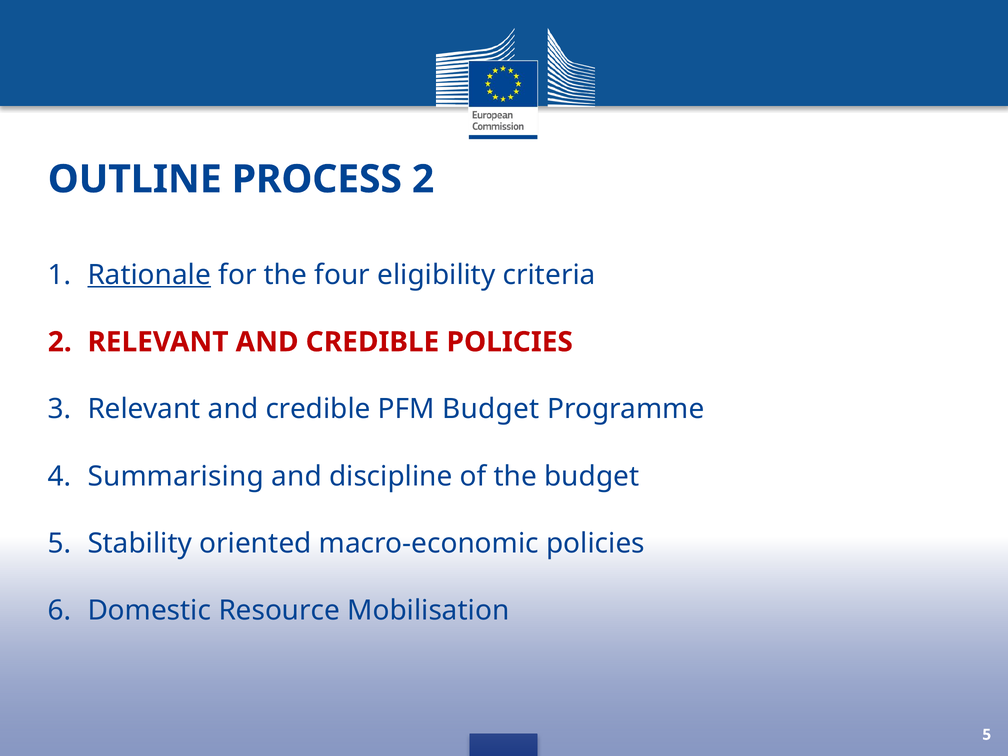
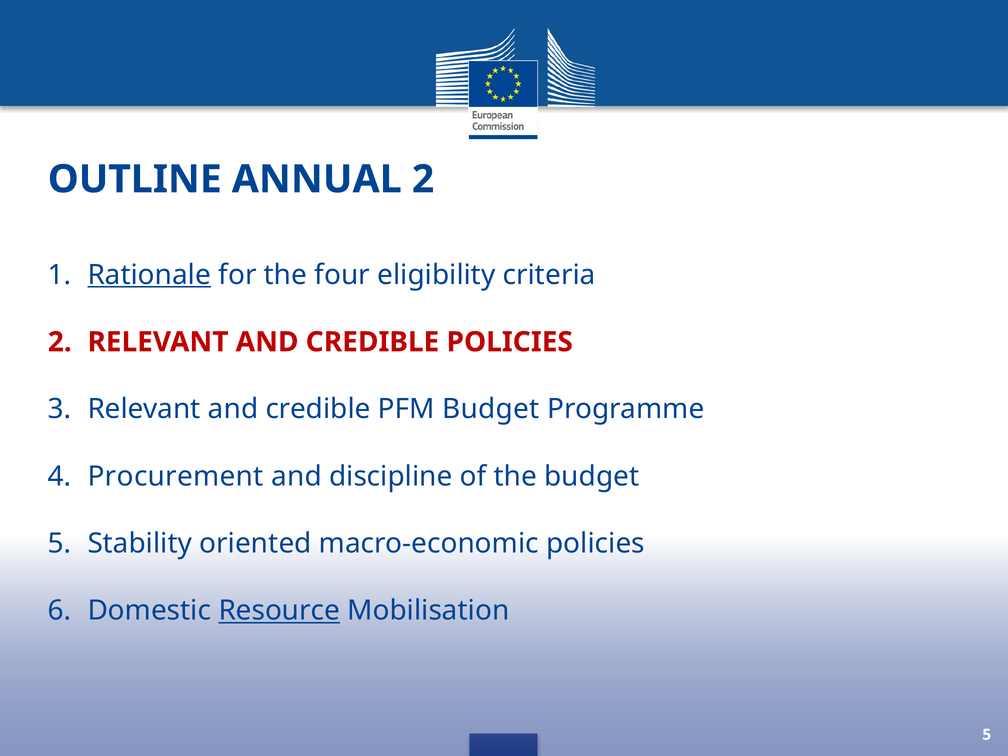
PROCESS: PROCESS -> ANNUAL
Summarising: Summarising -> Procurement
Resource underline: none -> present
